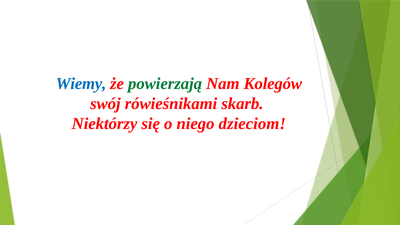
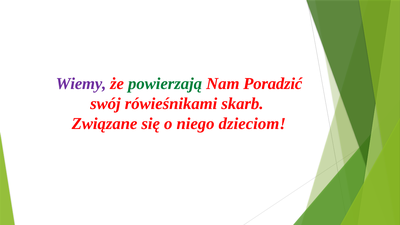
Wiemy colour: blue -> purple
Kolegów: Kolegów -> Poradzić
Niektórzy: Niektórzy -> Związane
